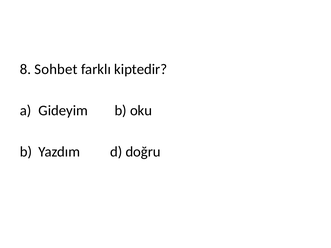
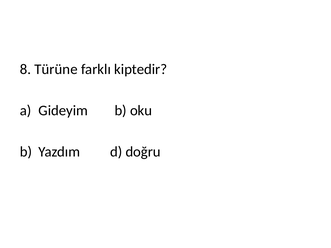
Sohbet: Sohbet -> Türüne
